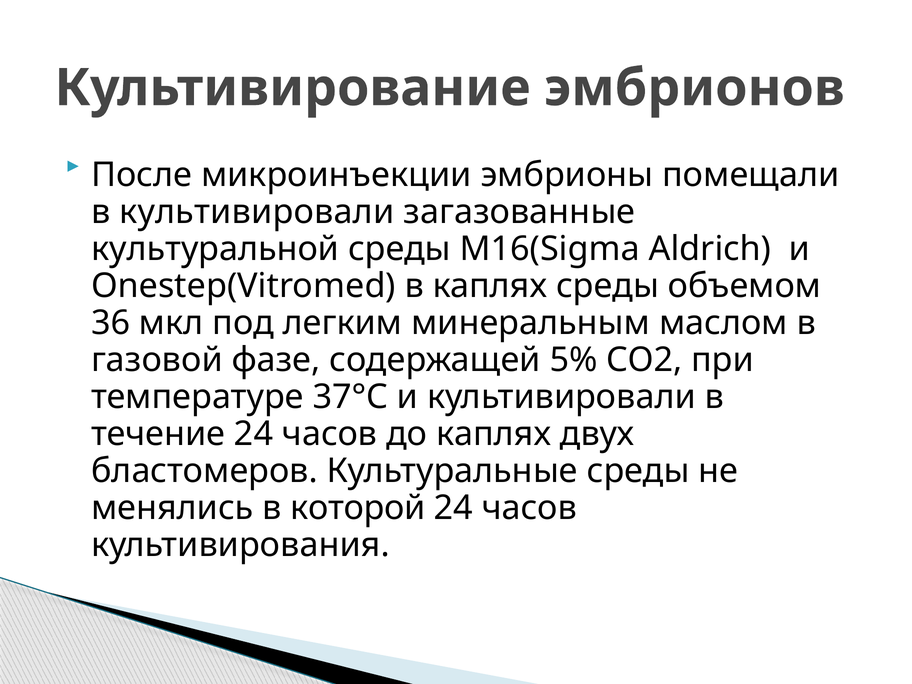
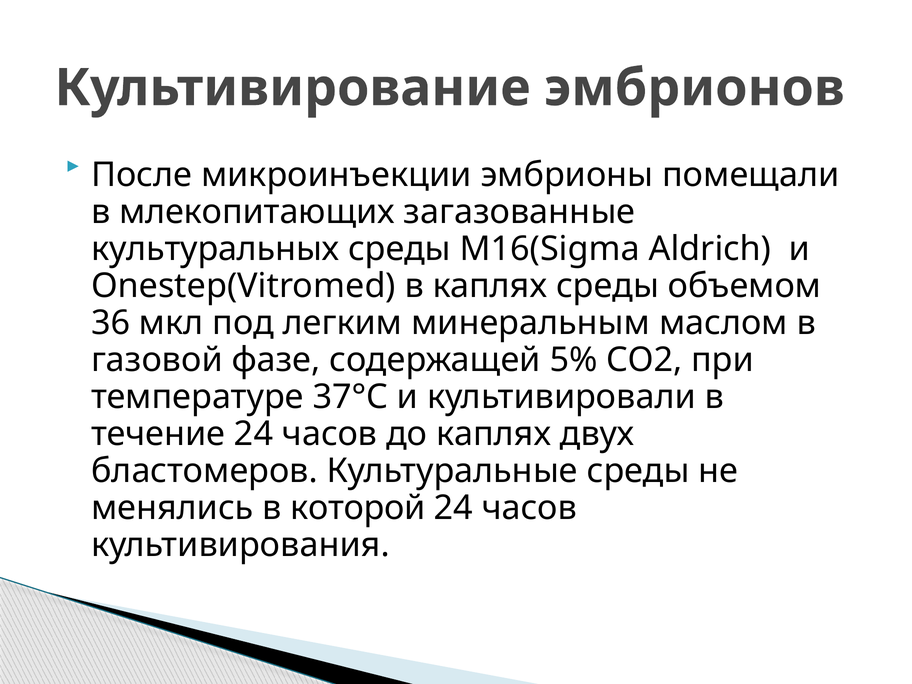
в культивировали: культивировали -> млекопитающих
культуральной: культуральной -> культуральных
